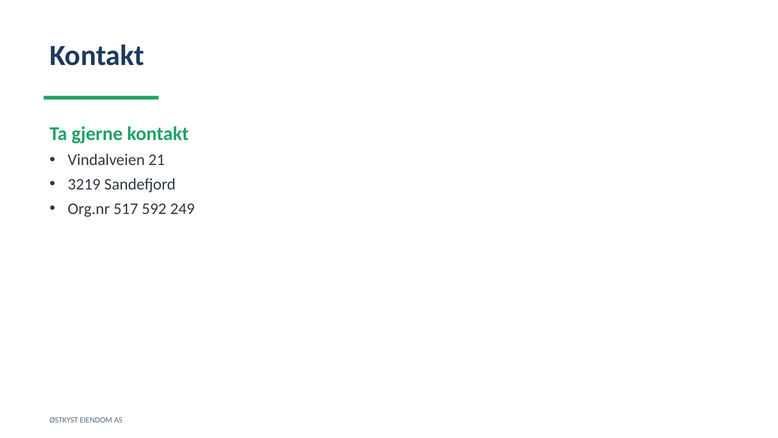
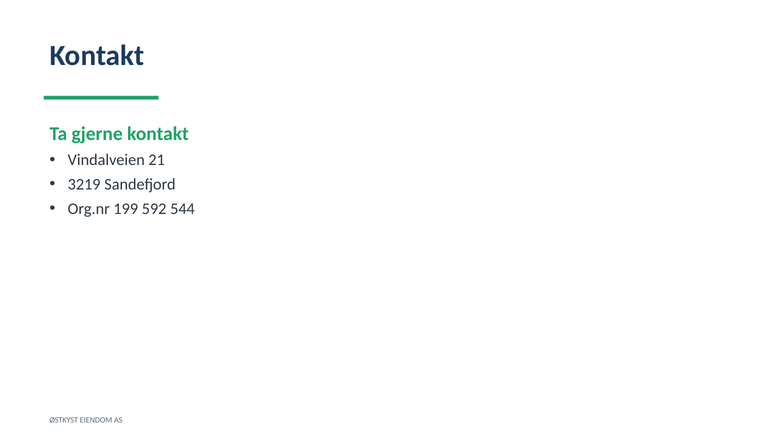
517: 517 -> 199
249: 249 -> 544
